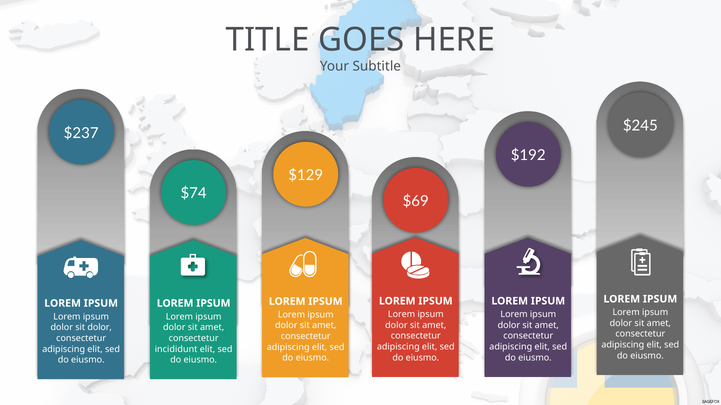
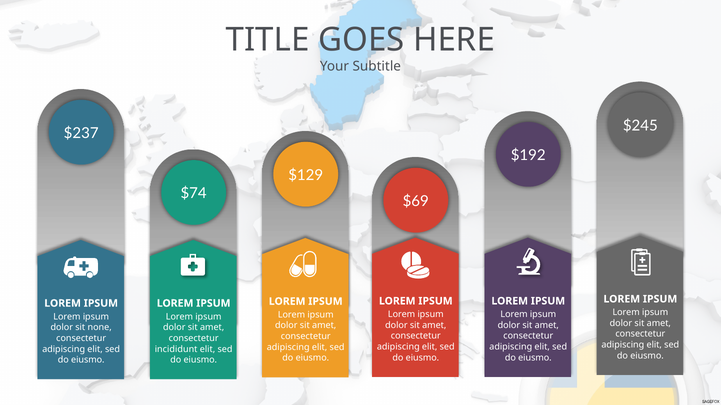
sit dolor: dolor -> none
